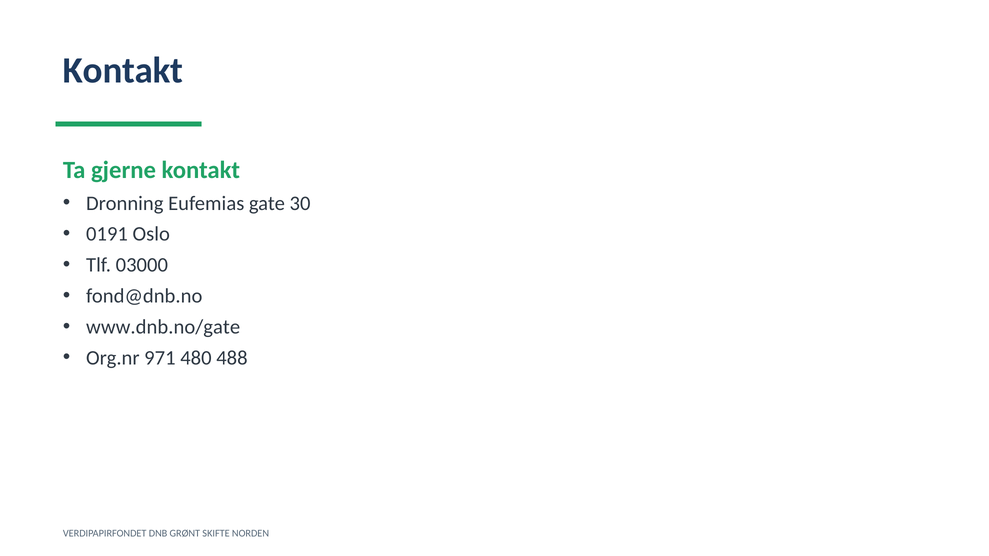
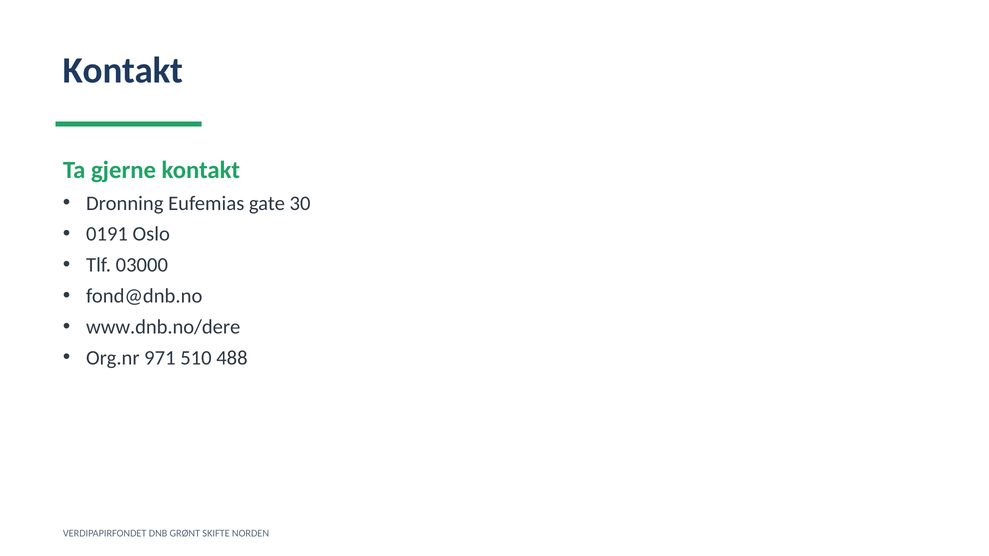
www.dnb.no/gate: www.dnb.no/gate -> www.dnb.no/dere
480: 480 -> 510
